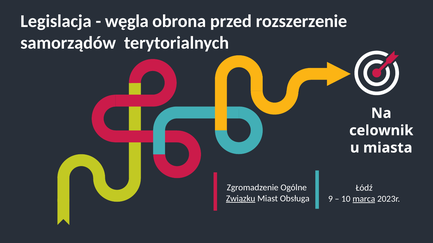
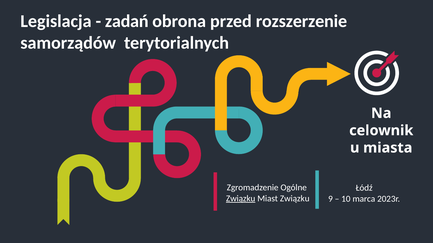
węgla: węgla -> zadań
Miast Obsługa: Obsługa -> Związku
marca underline: present -> none
